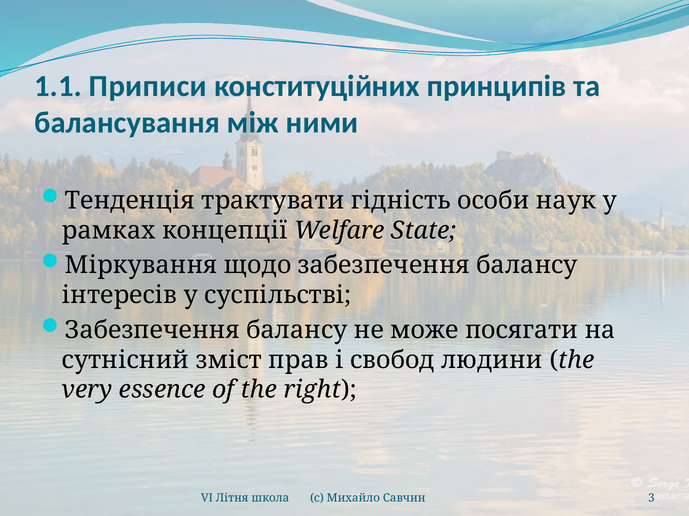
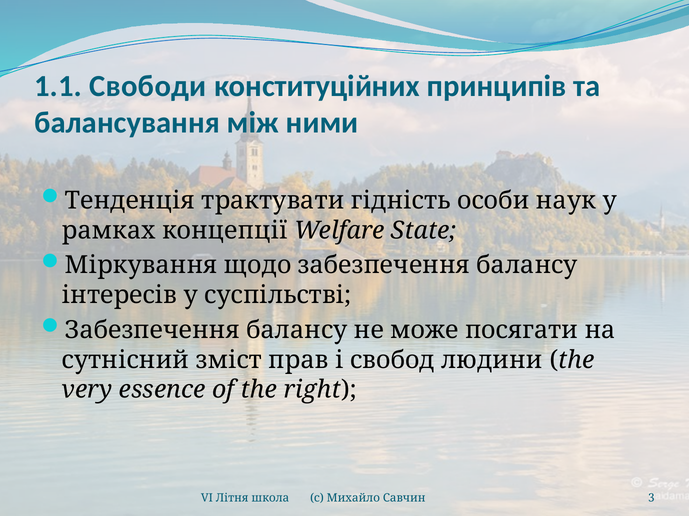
Приписи: Приписи -> Свободи
